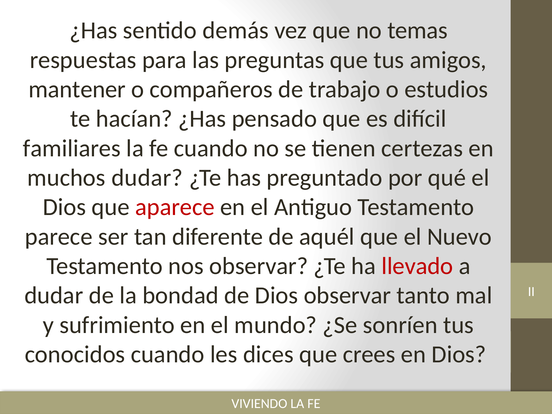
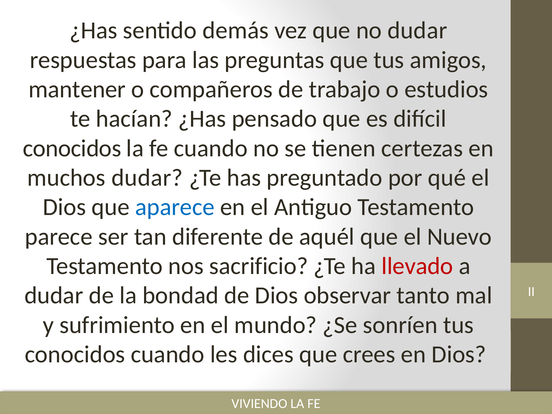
no temas: temas -> dudar
familiares at (72, 148): familiares -> conocidos
aparece colour: red -> blue
nos observar: observar -> sacrificio
